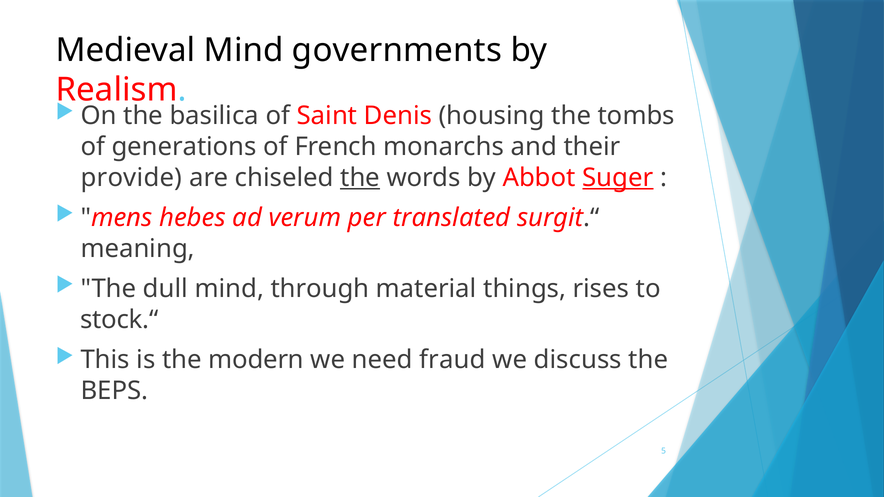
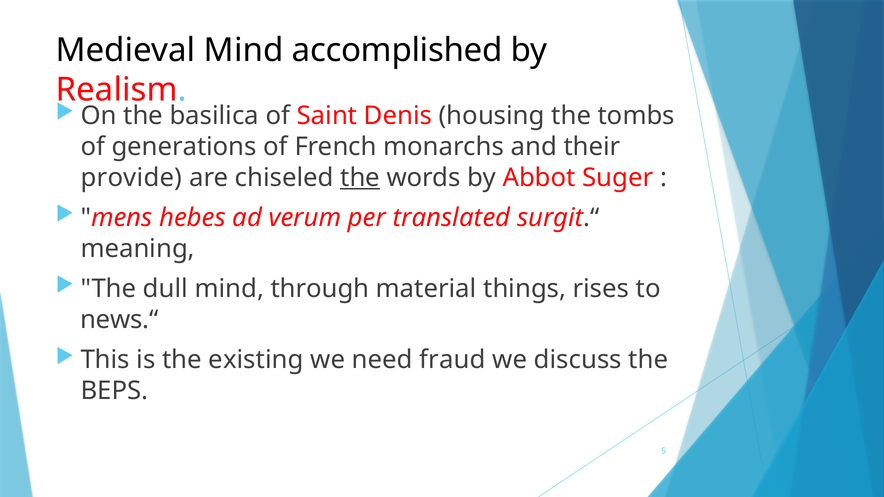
governments: governments -> accomplished
Suger underline: present -> none
stock.“: stock.“ -> news.“
modern: modern -> existing
